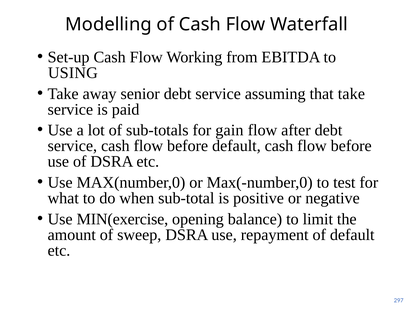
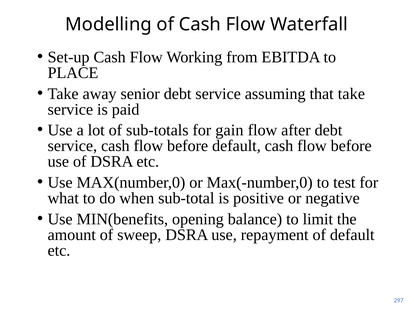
USING: USING -> PLACE
MIN(exercise: MIN(exercise -> MIN(benefits
